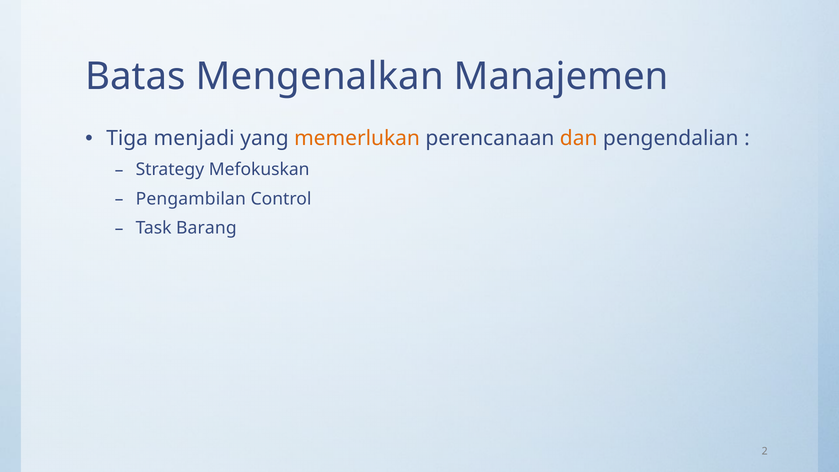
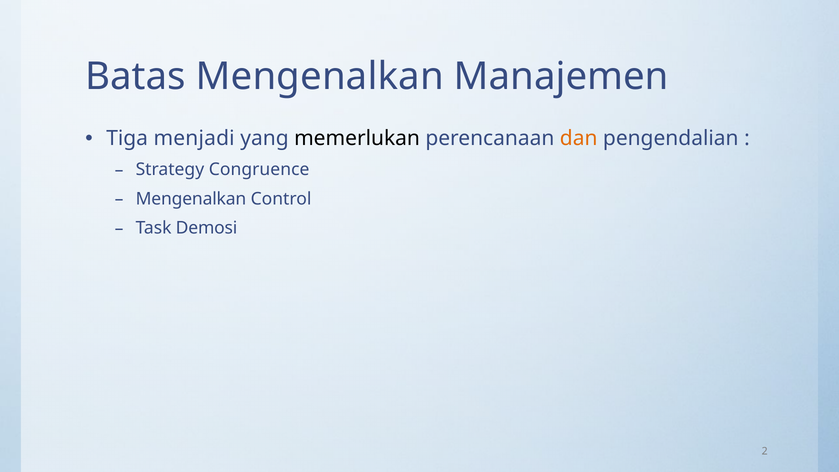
memerlukan colour: orange -> black
Mefokuskan: Mefokuskan -> Congruence
Pengambilan at (191, 199): Pengambilan -> Mengenalkan
Barang: Barang -> Demosi
